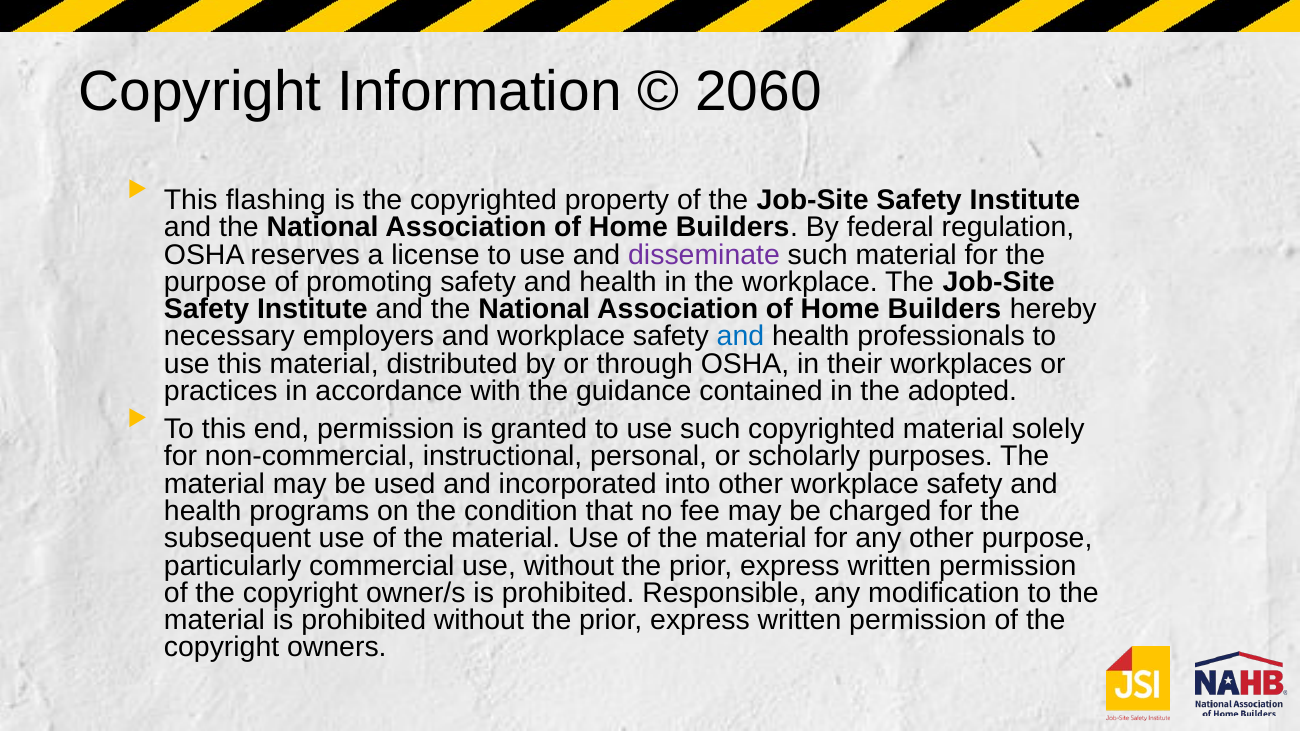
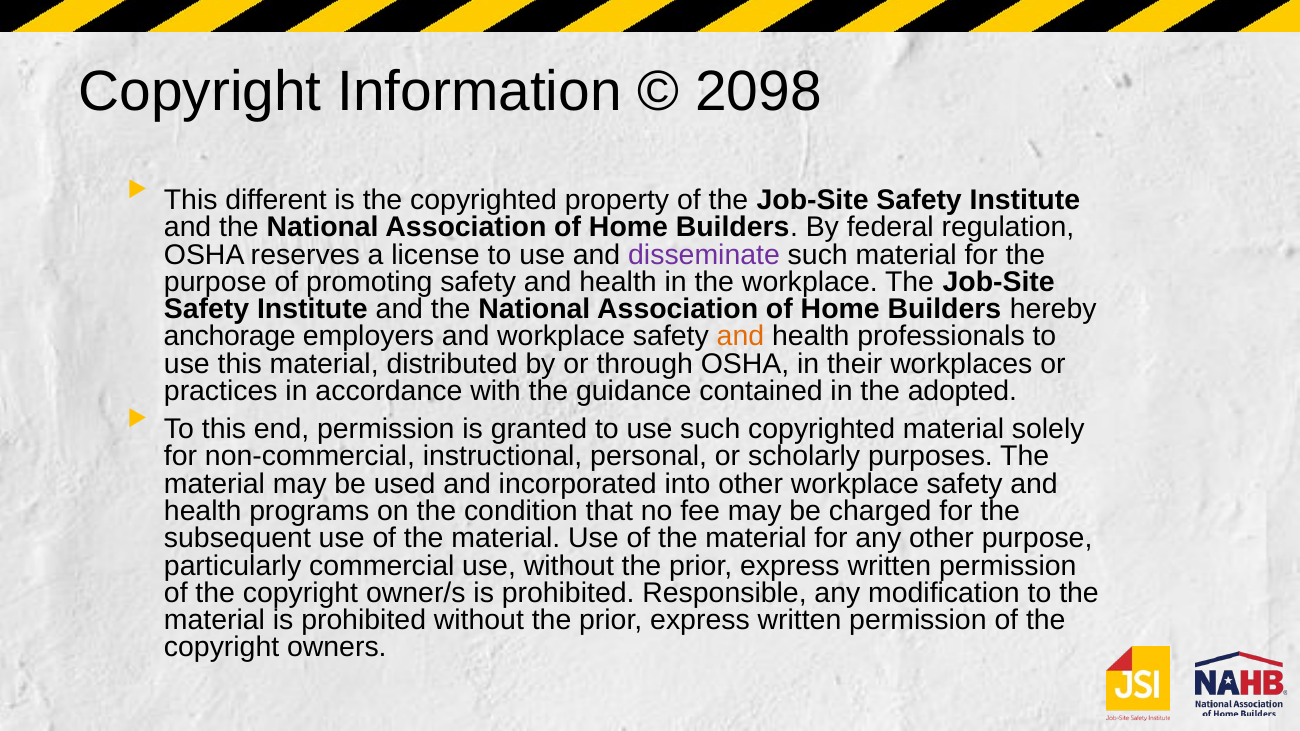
2060: 2060 -> 2098
flashing: flashing -> different
necessary: necessary -> anchorage
and at (740, 337) colour: blue -> orange
